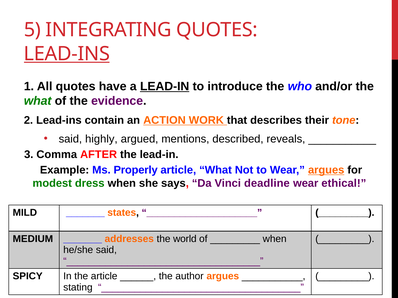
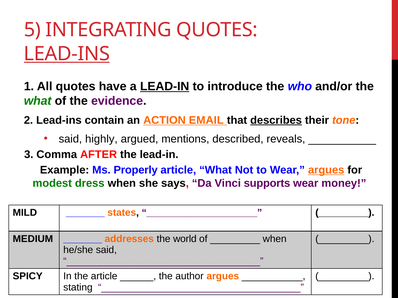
WORK: WORK -> EMAIL
describes underline: none -> present
deadline: deadline -> supports
ethical: ethical -> money
